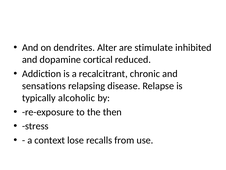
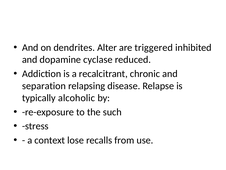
stimulate: stimulate -> triggered
cortical: cortical -> cyclase
sensations: sensations -> separation
then: then -> such
